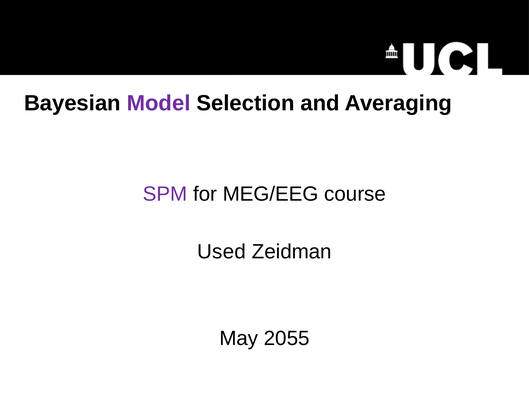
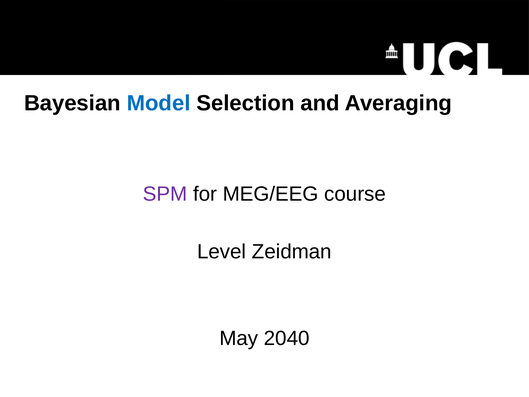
Model colour: purple -> blue
Used: Used -> Level
2055: 2055 -> 2040
